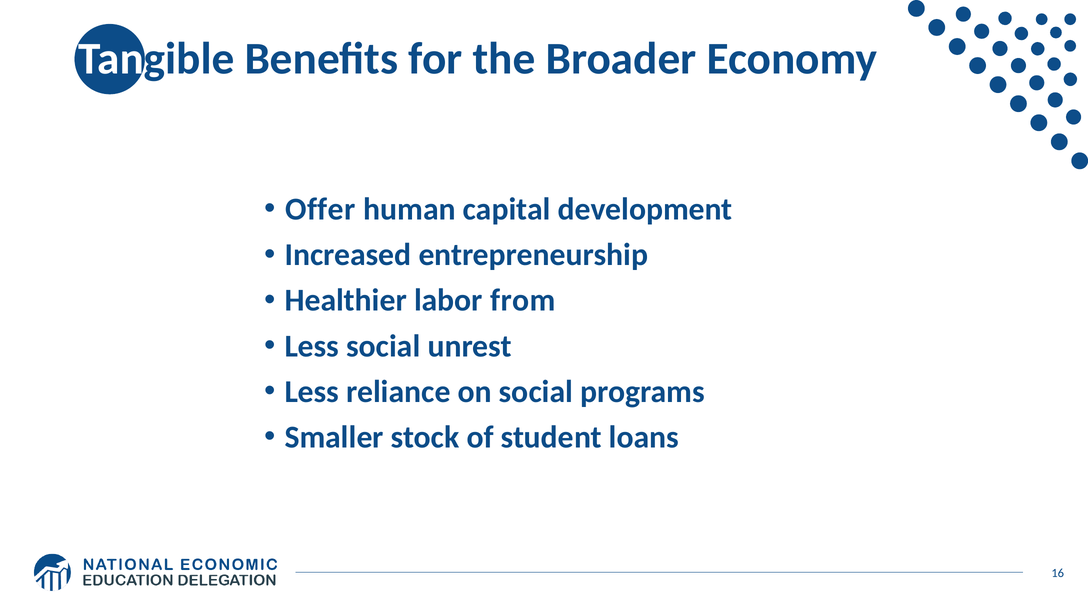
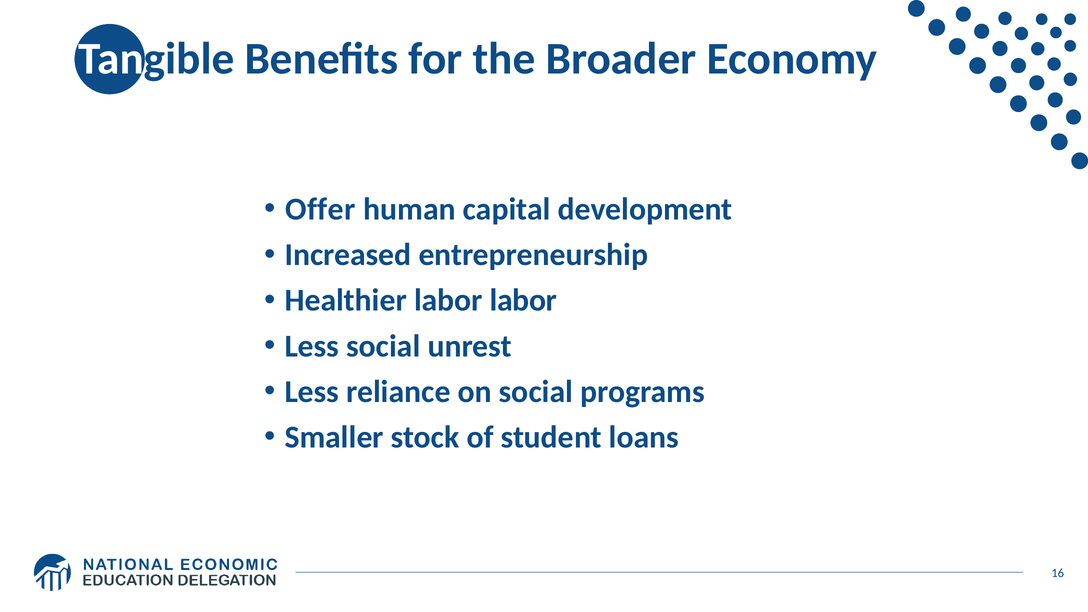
labor from: from -> labor
